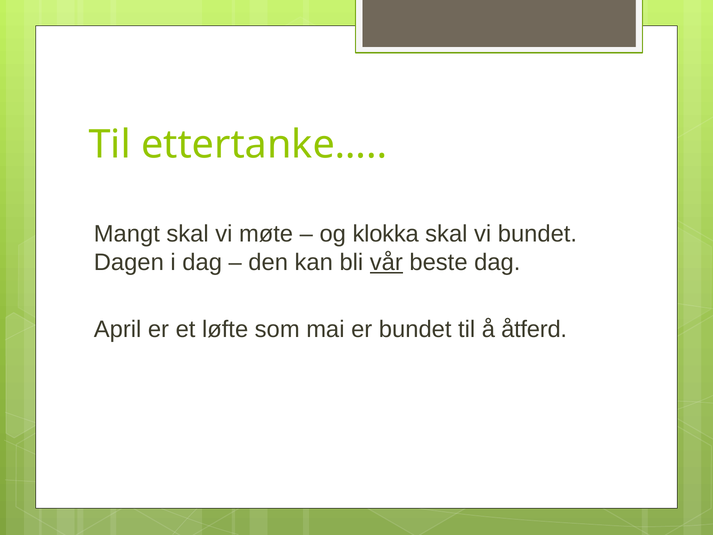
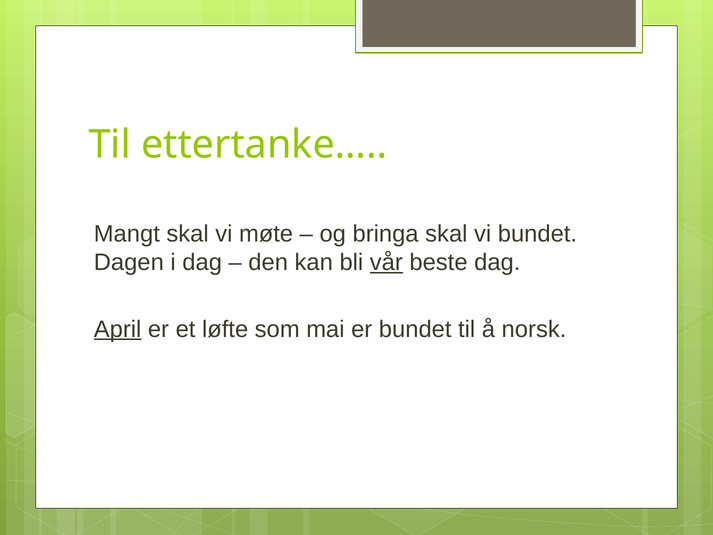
klokka: klokka -> bringa
April underline: none -> present
åtferd: åtferd -> norsk
